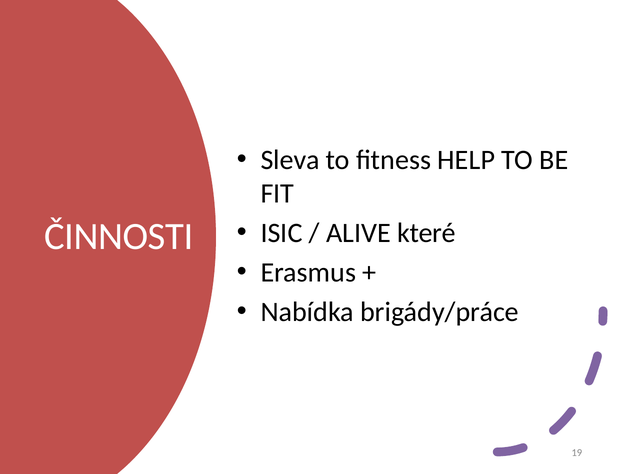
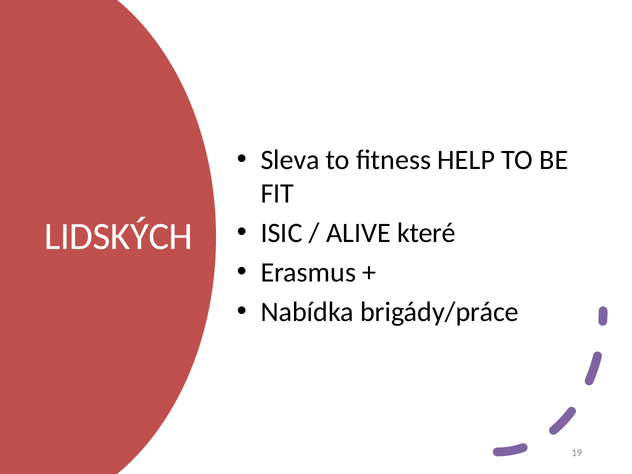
ČINNOSTI: ČINNOSTI -> LIDSKÝCH
